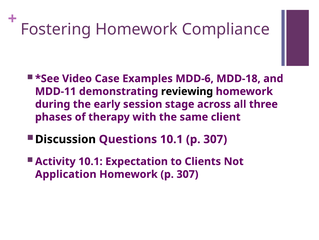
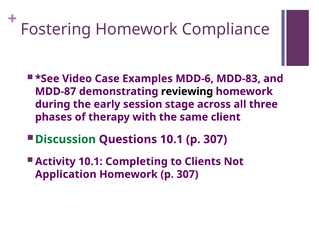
MDD-18: MDD-18 -> MDD-83
MDD-11: MDD-11 -> MDD-87
Discussion colour: black -> green
Expectation: Expectation -> Completing
